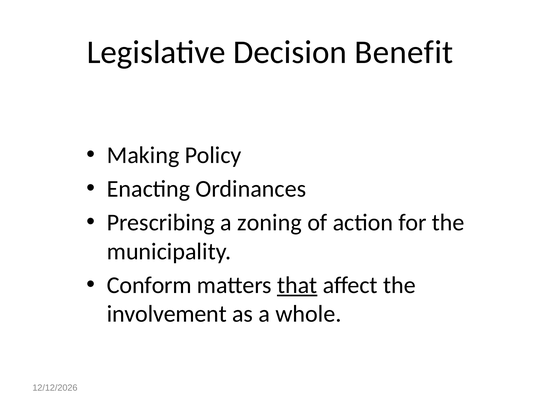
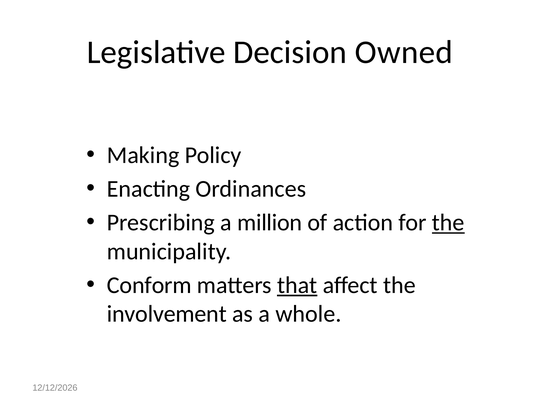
Benefit: Benefit -> Owned
zoning: zoning -> million
the at (448, 222) underline: none -> present
